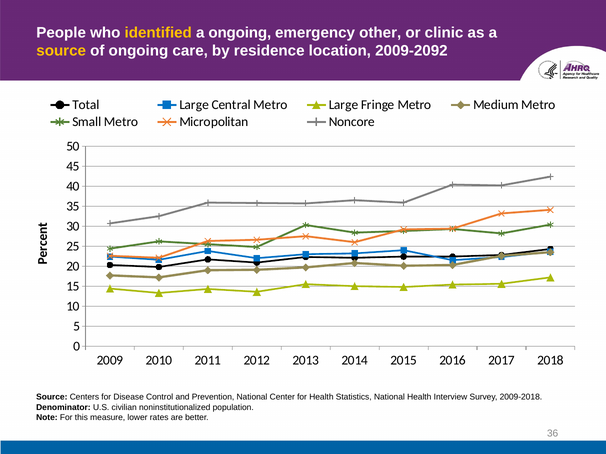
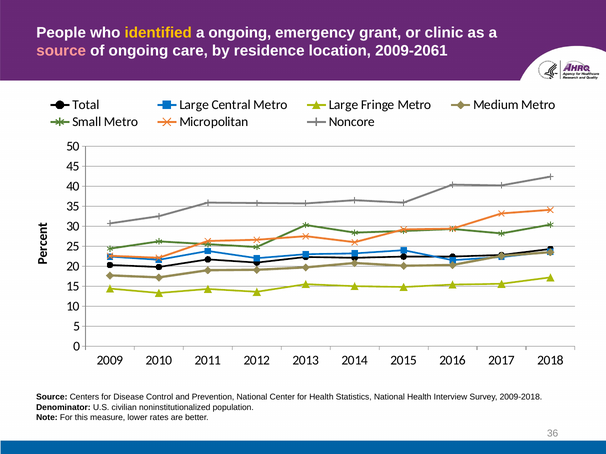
other: other -> grant
source at (61, 51) colour: yellow -> pink
2009-2092: 2009-2092 -> 2009-2061
